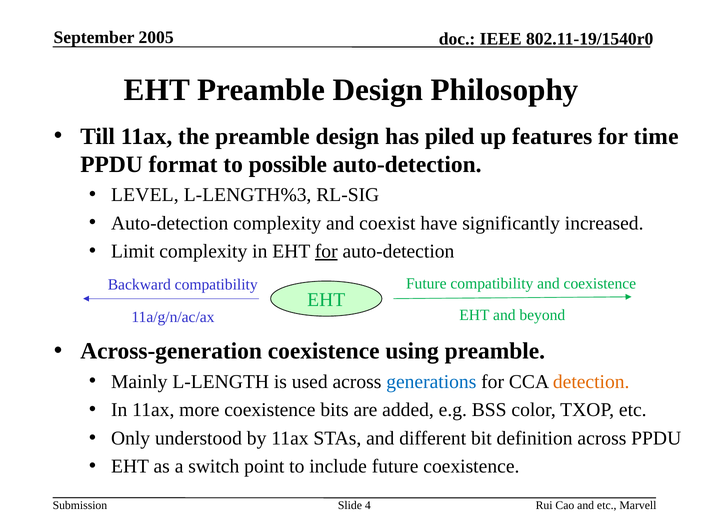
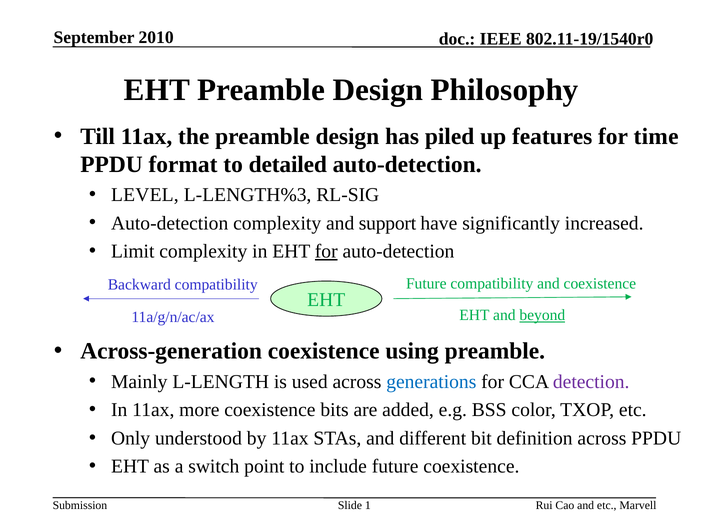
2005: 2005 -> 2010
possible: possible -> detailed
coexist: coexist -> support
beyond underline: none -> present
detection colour: orange -> purple
4: 4 -> 1
